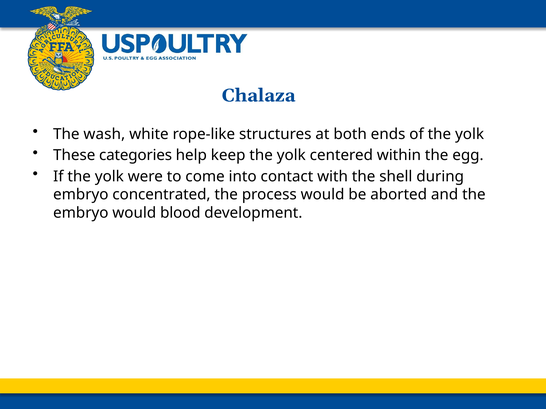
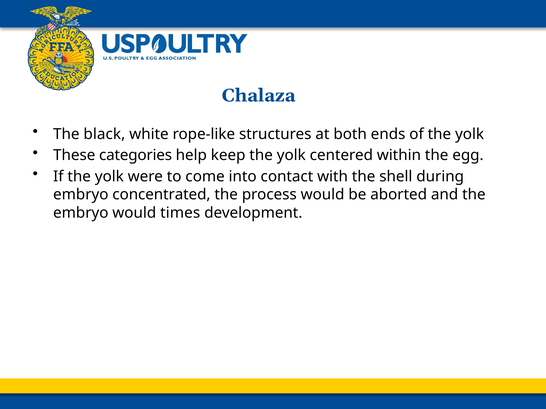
wash: wash -> black
blood: blood -> times
